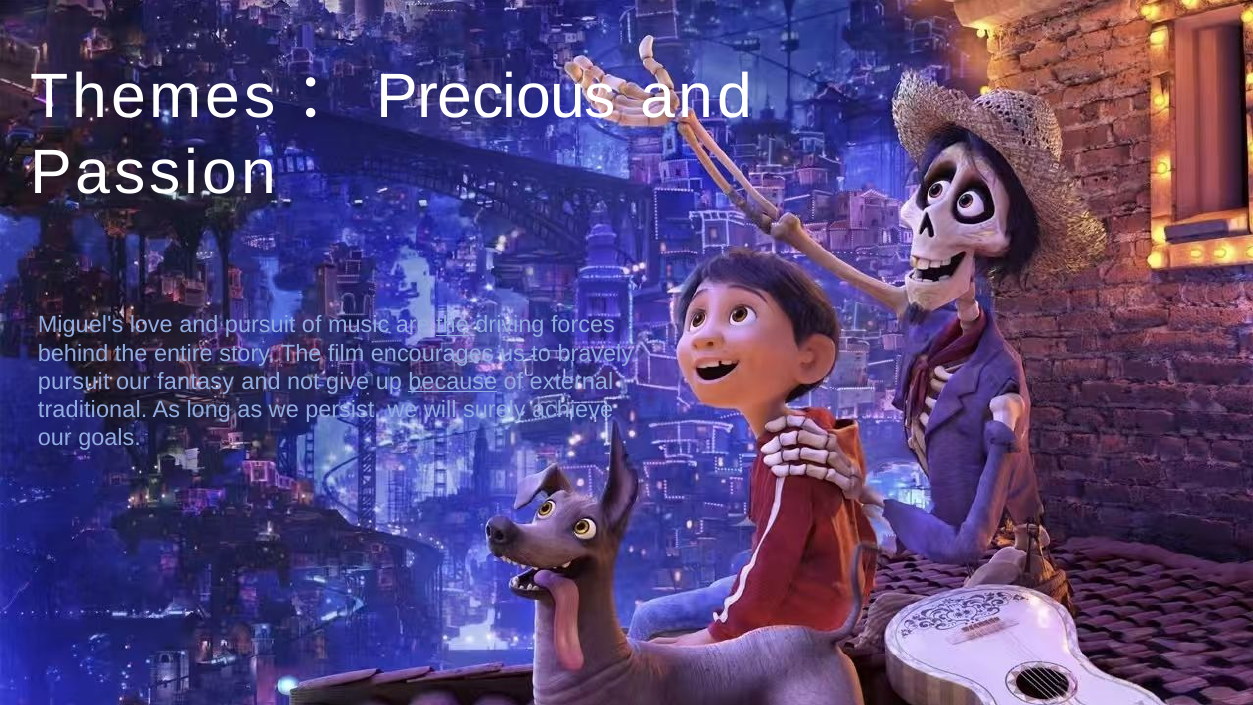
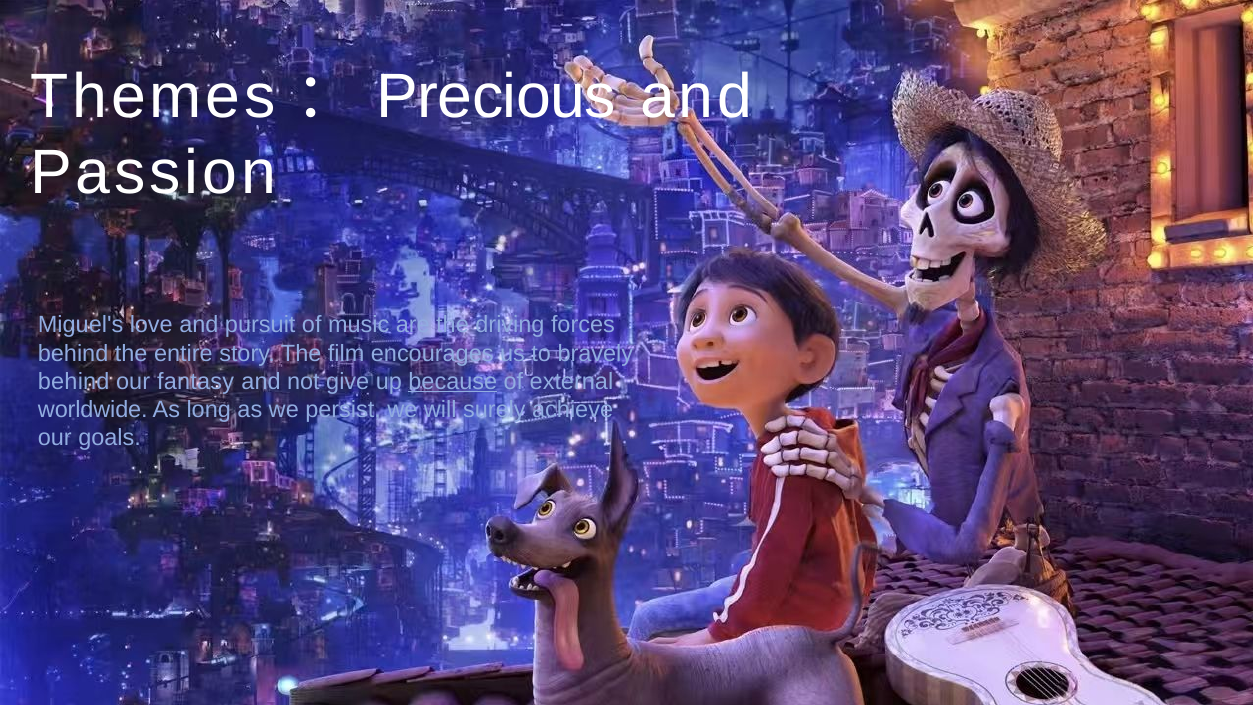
the at (453, 325) underline: present -> none
pursuit at (74, 382): pursuit -> behind
traditional: traditional -> worldwide
